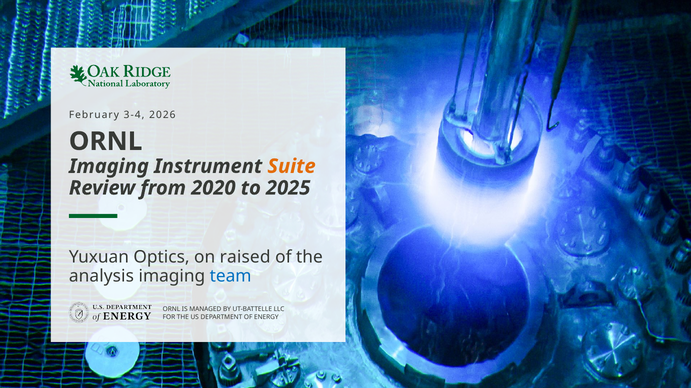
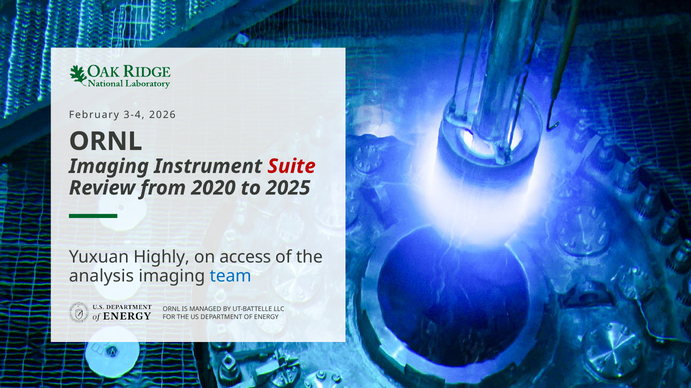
Suite colour: orange -> red
Optics: Optics -> Highly
raised: raised -> access
